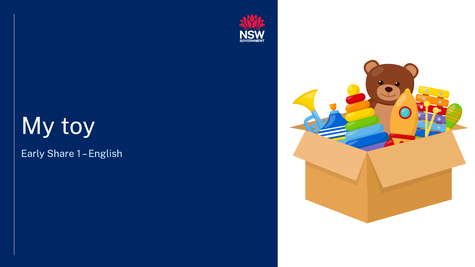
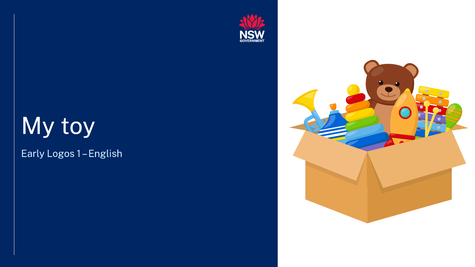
Share: Share -> Logos
